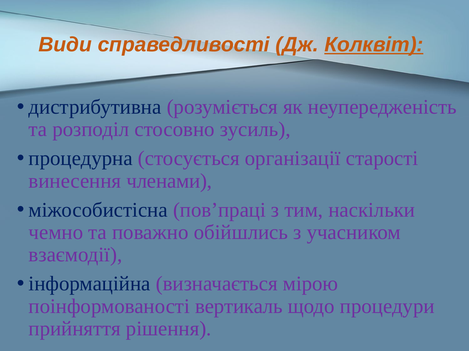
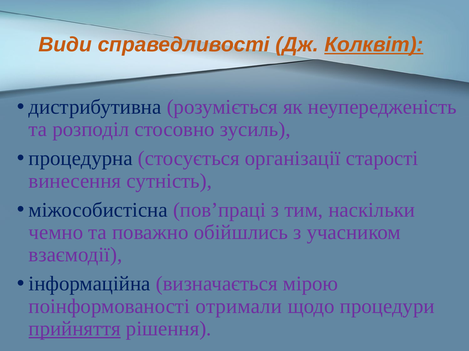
членами: членами -> сутність
вертикаль: вертикаль -> отримали
прийняття underline: none -> present
